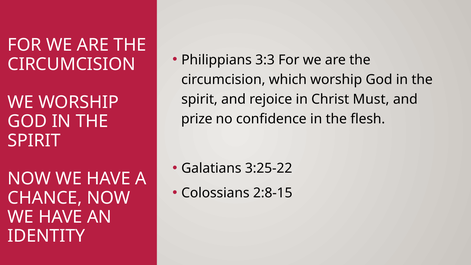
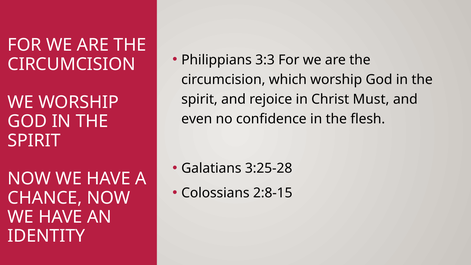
prize: prize -> even
3:25-22: 3:25-22 -> 3:25-28
